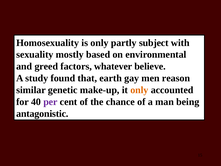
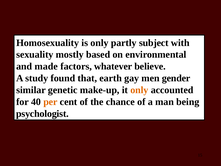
greed: greed -> made
reason: reason -> gender
per colour: purple -> orange
antagonistic: antagonistic -> psychologist
